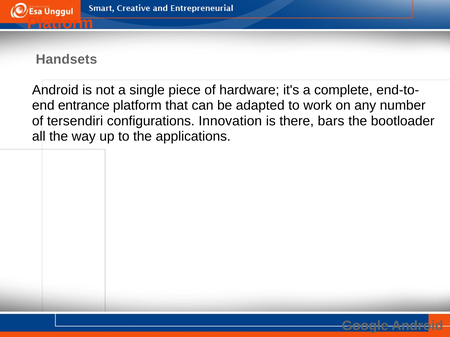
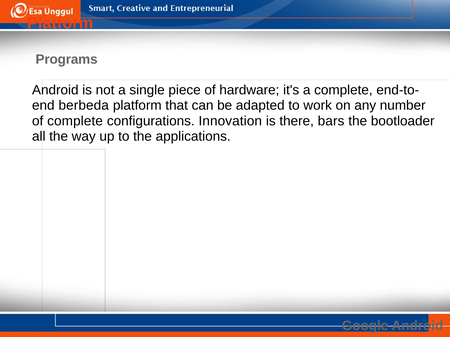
Handsets: Handsets -> Programs
entrance: entrance -> berbeda
of tersendiri: tersendiri -> complete
